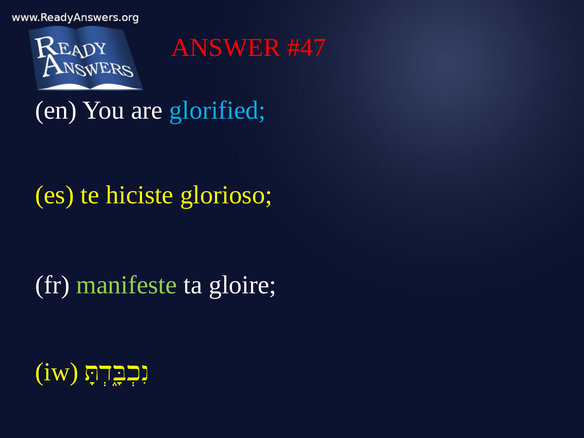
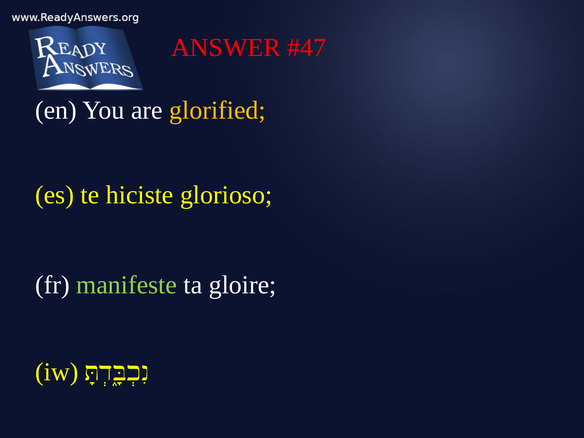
glorified colour: light blue -> yellow
